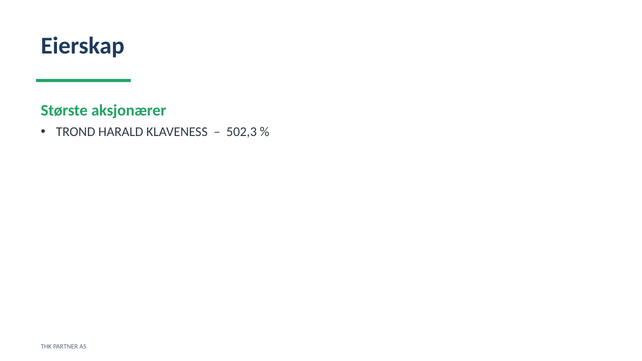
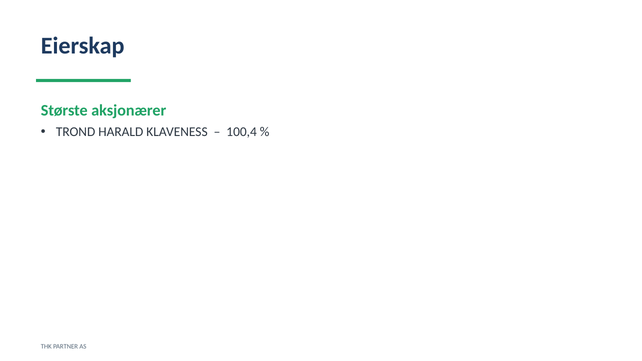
502,3: 502,3 -> 100,4
